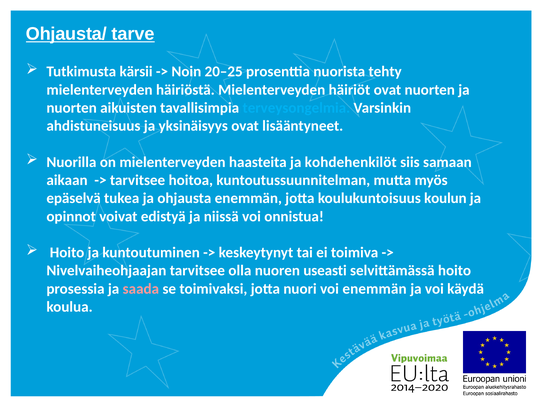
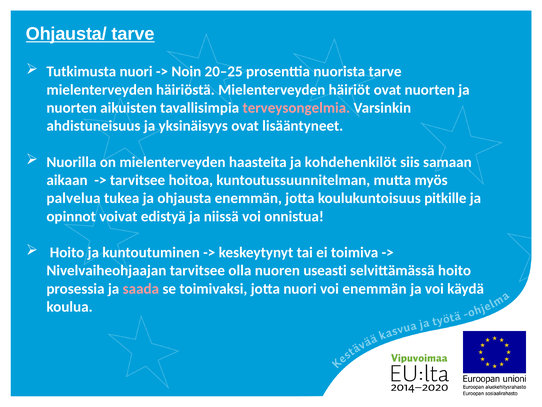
Tutkimusta kärsii: kärsii -> nuori
nuorista tehty: tehty -> tarve
terveysongelmia colour: light blue -> pink
epäselvä: epäselvä -> palvelua
koulun: koulun -> pitkille
